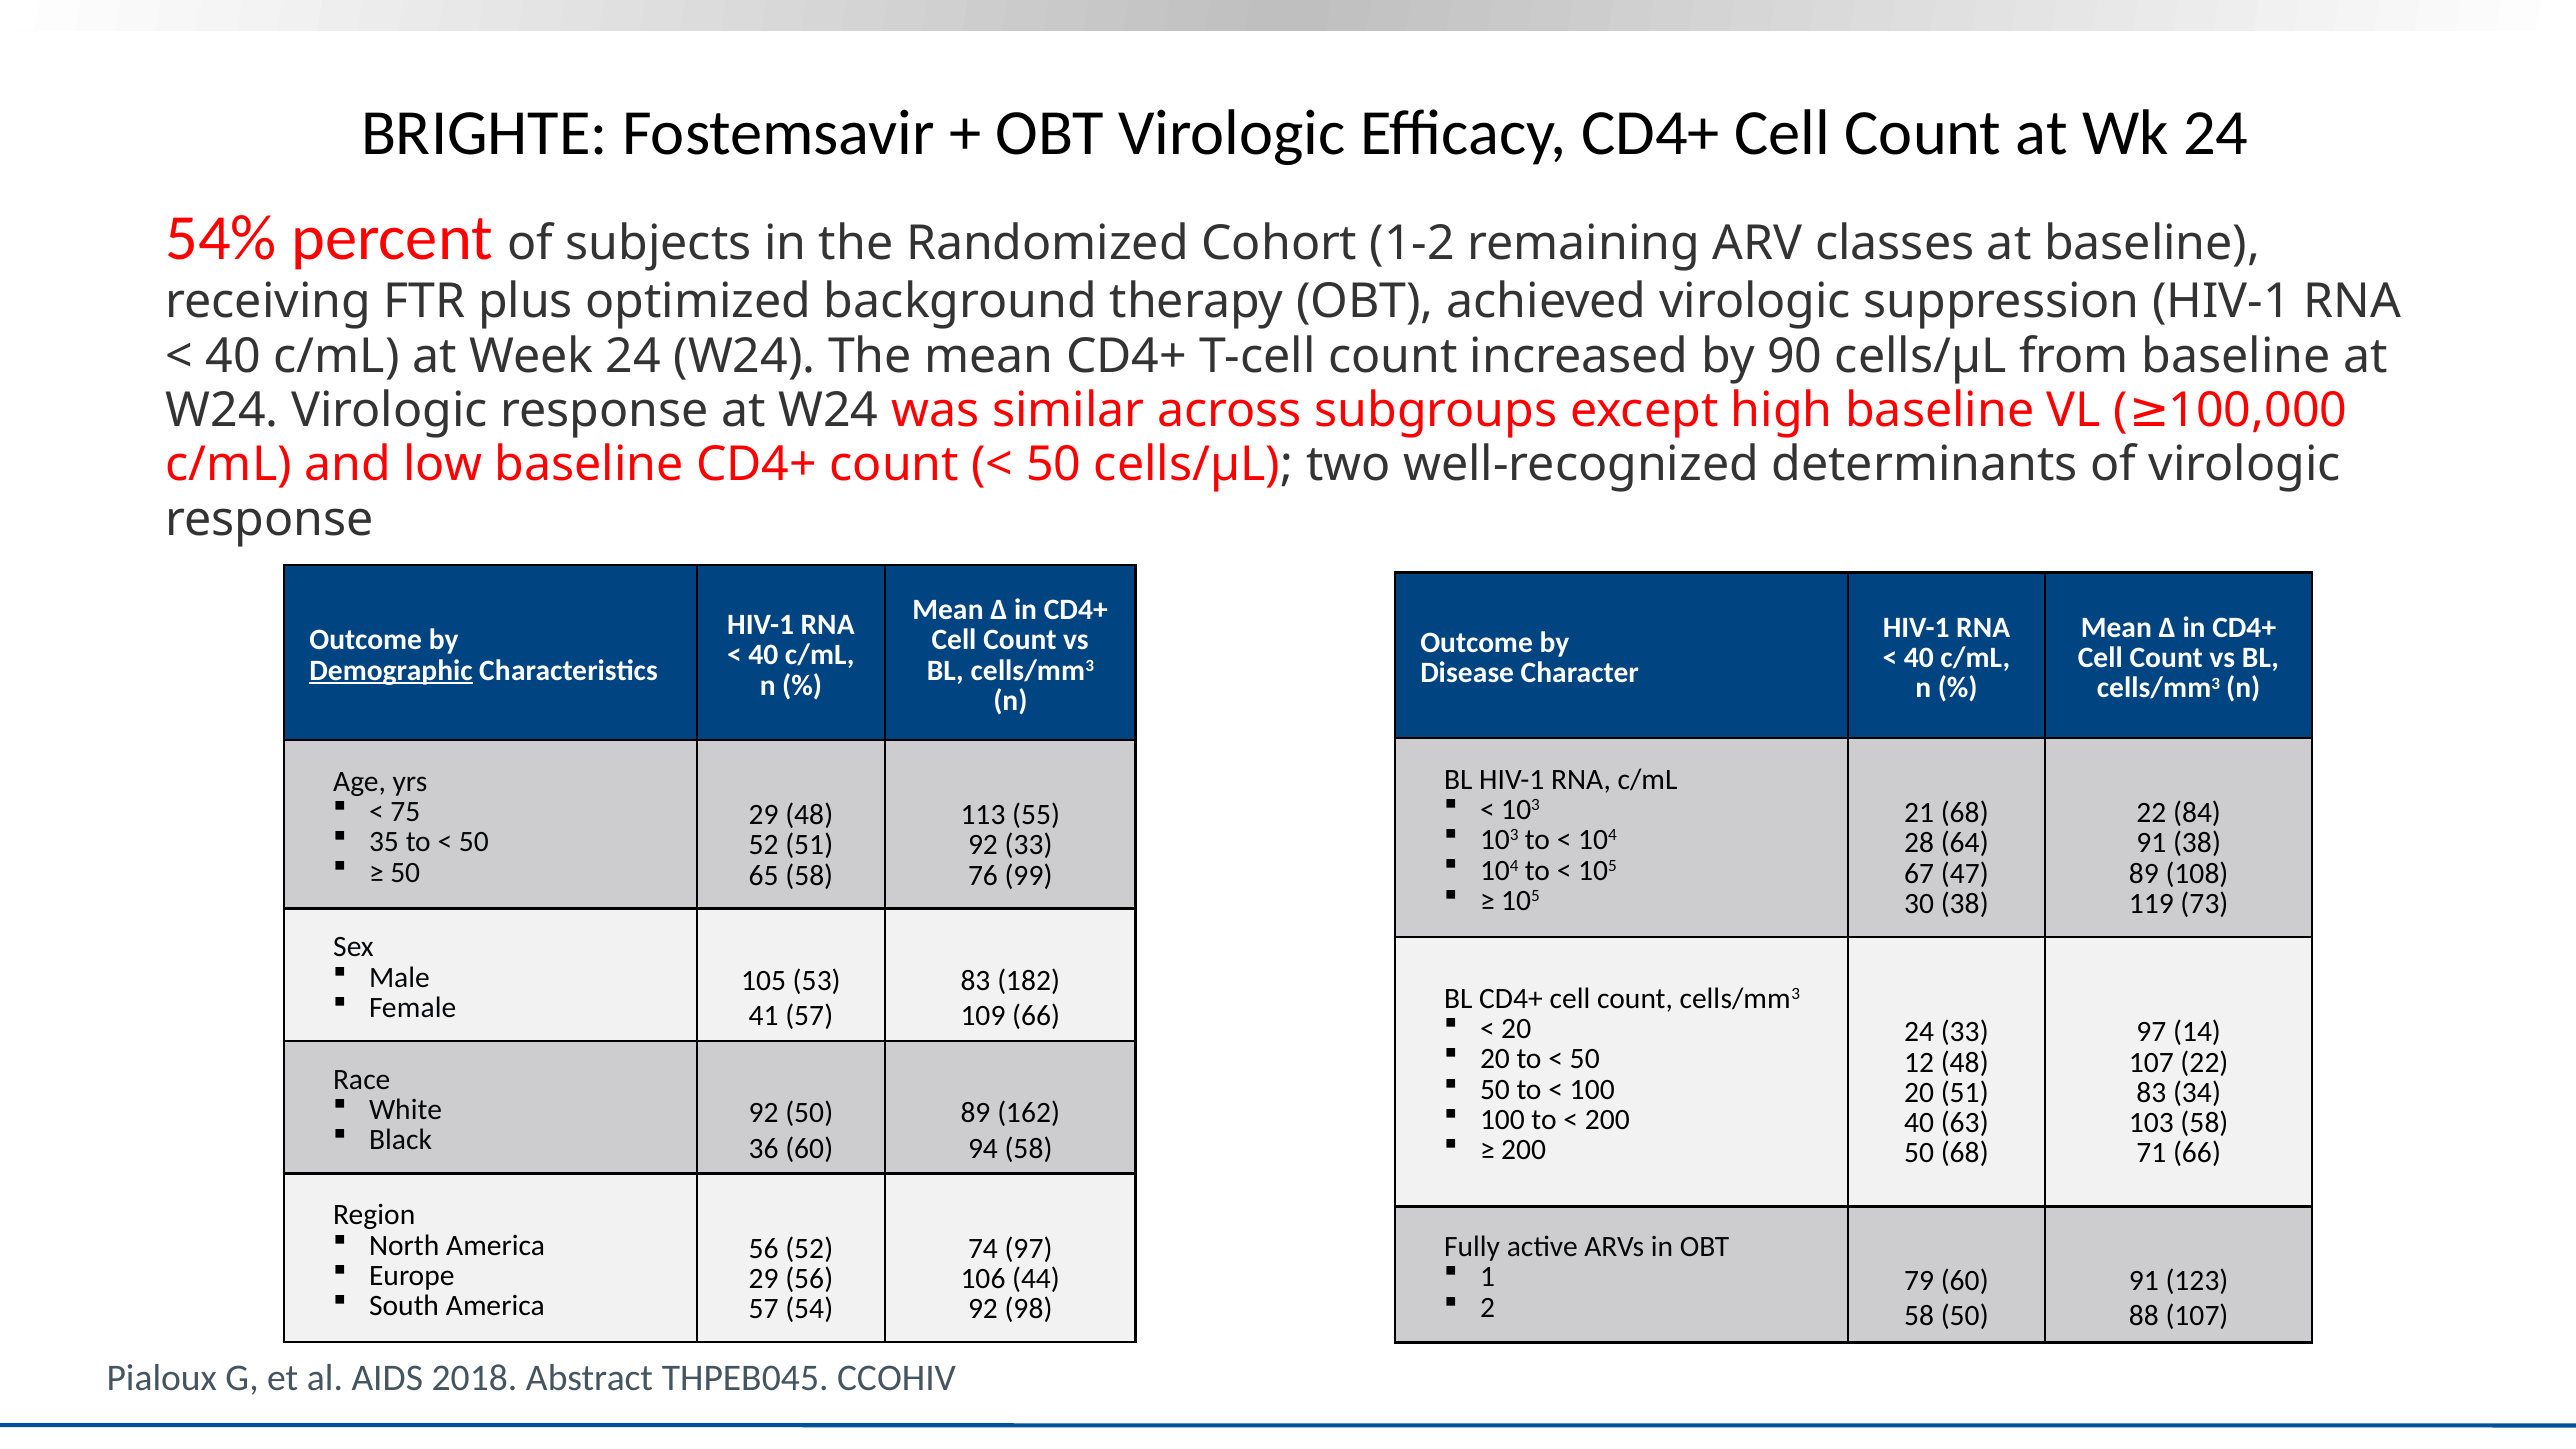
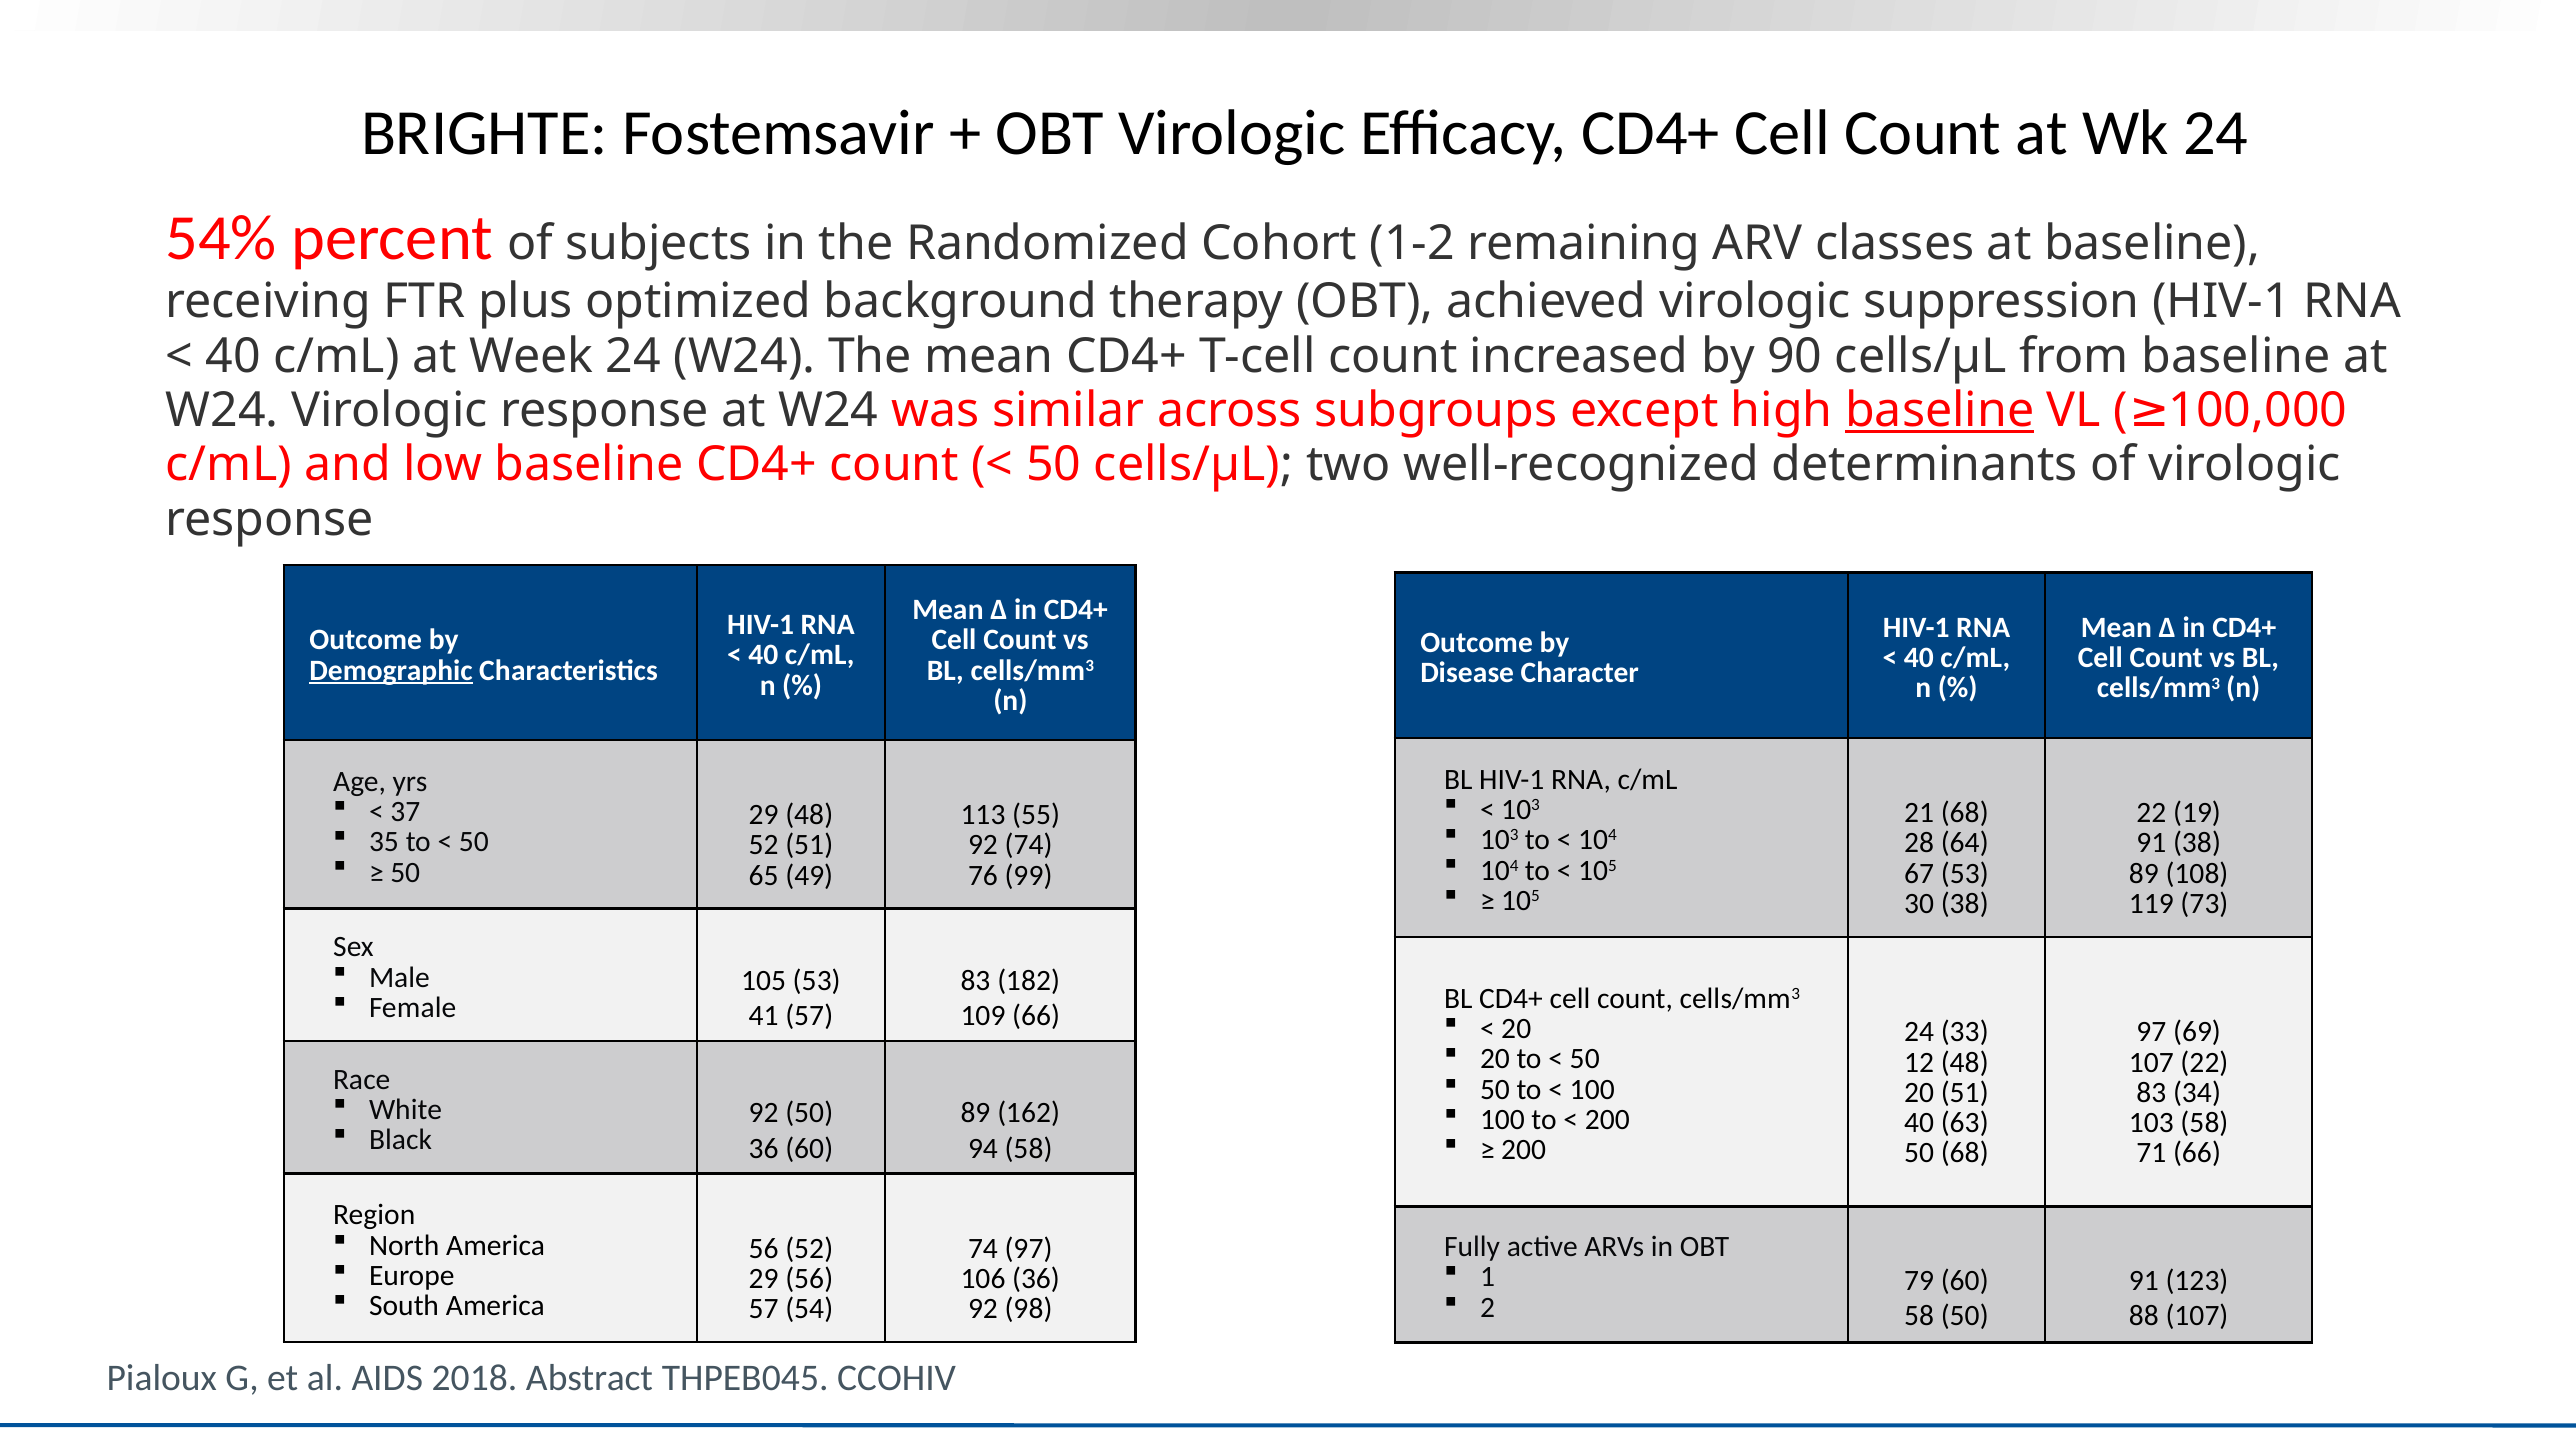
baseline at (1940, 411) underline: none -> present
75: 75 -> 37
84: 84 -> 19
92 33: 33 -> 74
67 47: 47 -> 53
65 58: 58 -> 49
14: 14 -> 69
106 44: 44 -> 36
